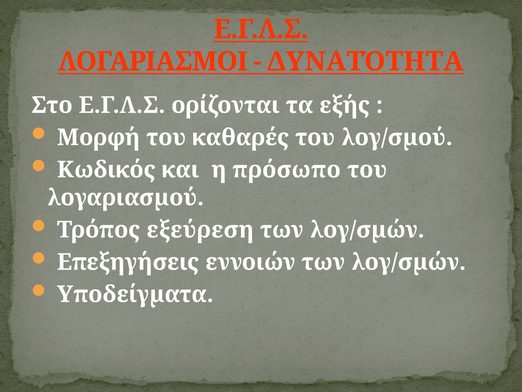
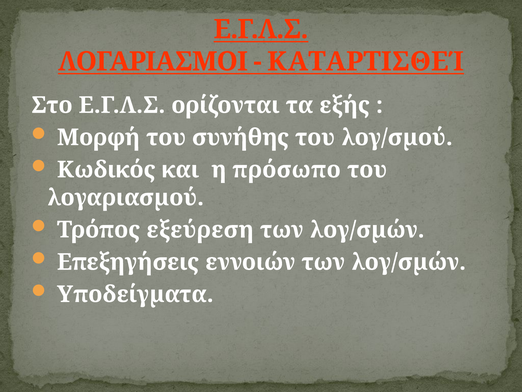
ΔΥΝΑΤΌΤΗΤΑ: ΔΥΝΑΤΌΤΗΤΑ -> ΚΑΤΑΡΤΙΣΘΕΊ
καθαρές: καθαρές -> συνήθης
